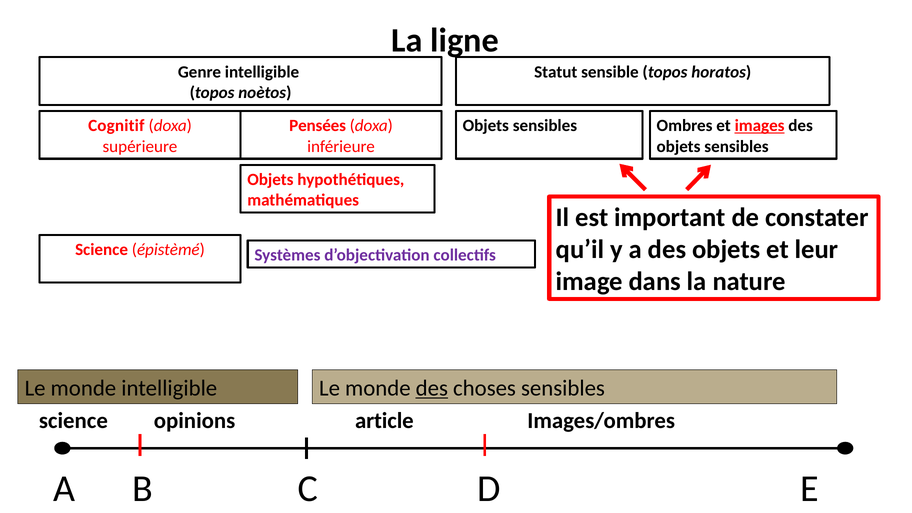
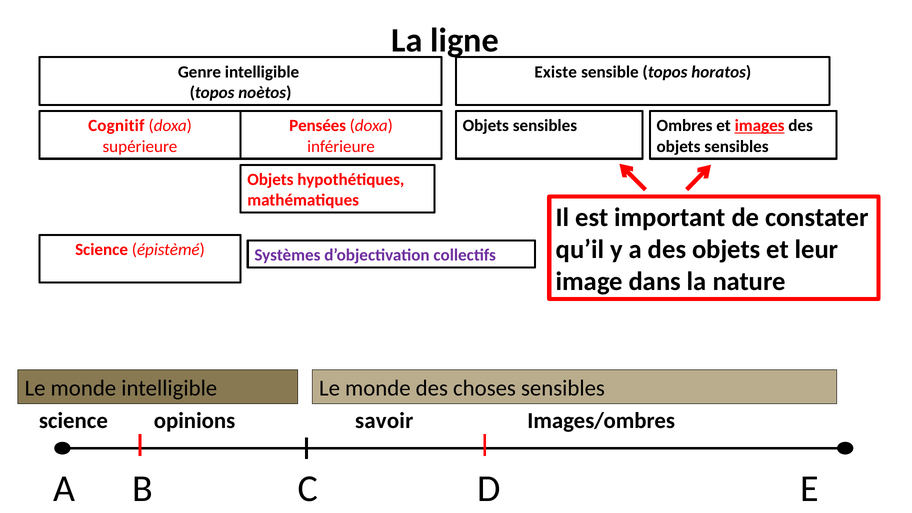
Statut: Statut -> Existe
des at (432, 388) underline: present -> none
article: article -> savoir
